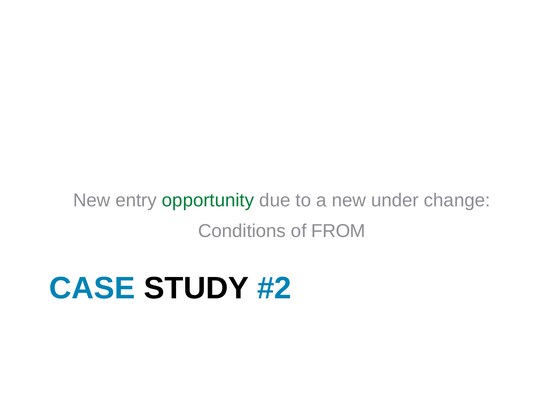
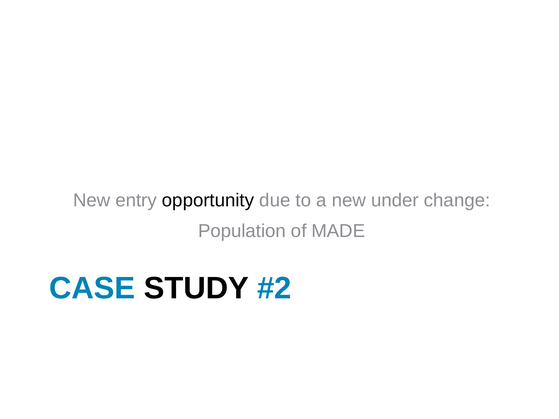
opportunity colour: green -> black
Conditions: Conditions -> Population
FROM: FROM -> MADE
